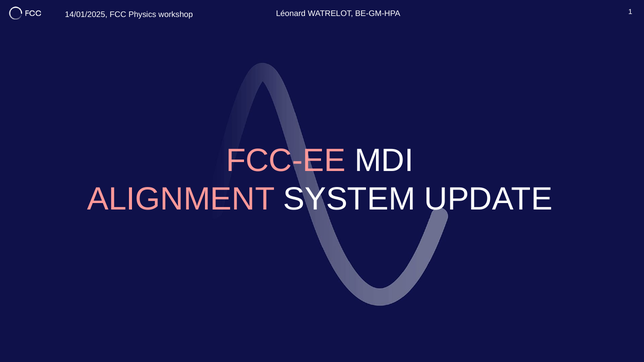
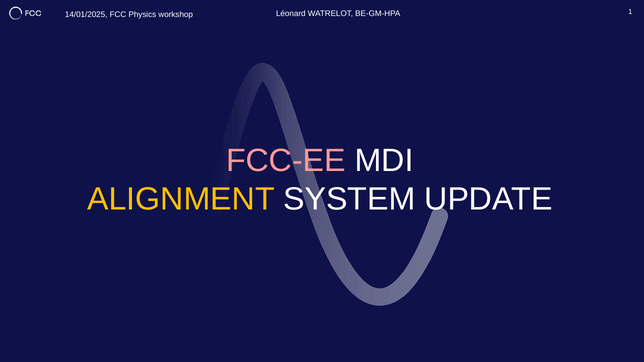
ALIGNMENT colour: pink -> yellow
